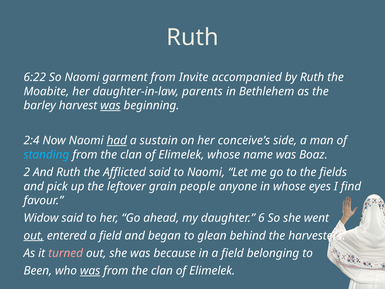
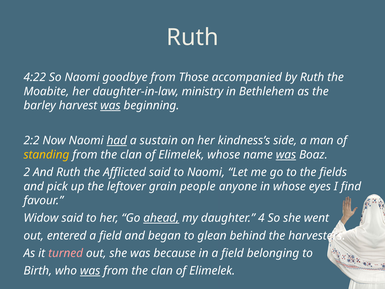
6:22: 6:22 -> 4:22
garment: garment -> goodbye
Invite: Invite -> Those
parents: parents -> ministry
2:4: 2:4 -> 2:2
conceive’s: conceive’s -> kindness’s
standing colour: light blue -> yellow
was at (286, 155) underline: none -> present
ahead underline: none -> present
6: 6 -> 4
out at (34, 235) underline: present -> none
Been: Been -> Birth
